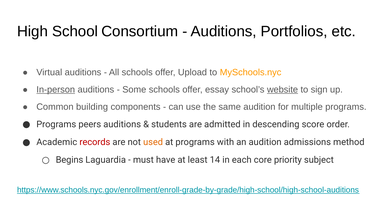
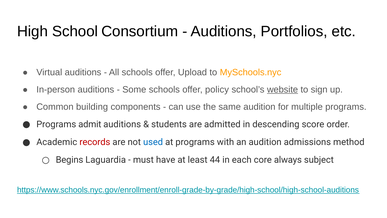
In-person underline: present -> none
essay: essay -> policy
peers: peers -> admit
used colour: orange -> blue
14: 14 -> 44
priority: priority -> always
